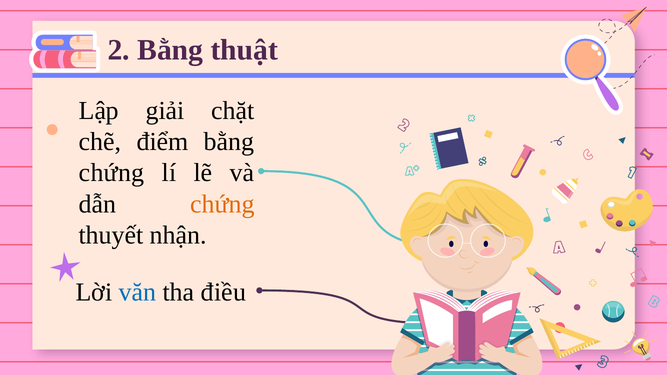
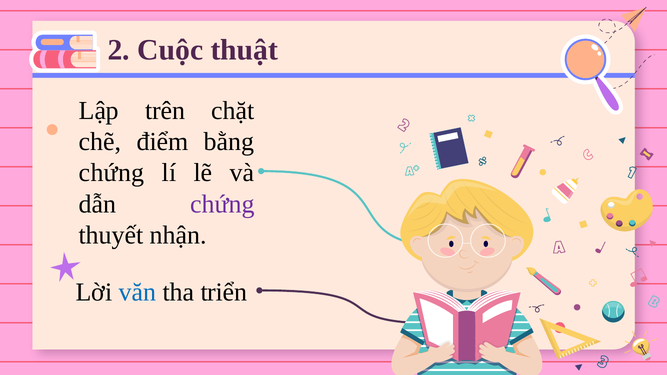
2 Bằng: Bằng -> Cuộc
giải: giải -> trên
chứng at (222, 204) colour: orange -> purple
điều: điều -> triển
